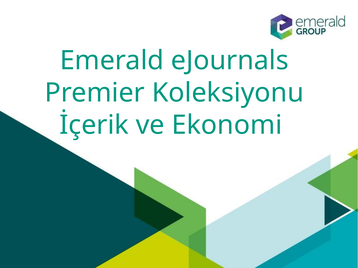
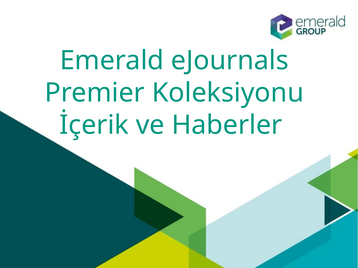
Ekonomi: Ekonomi -> Haberler
